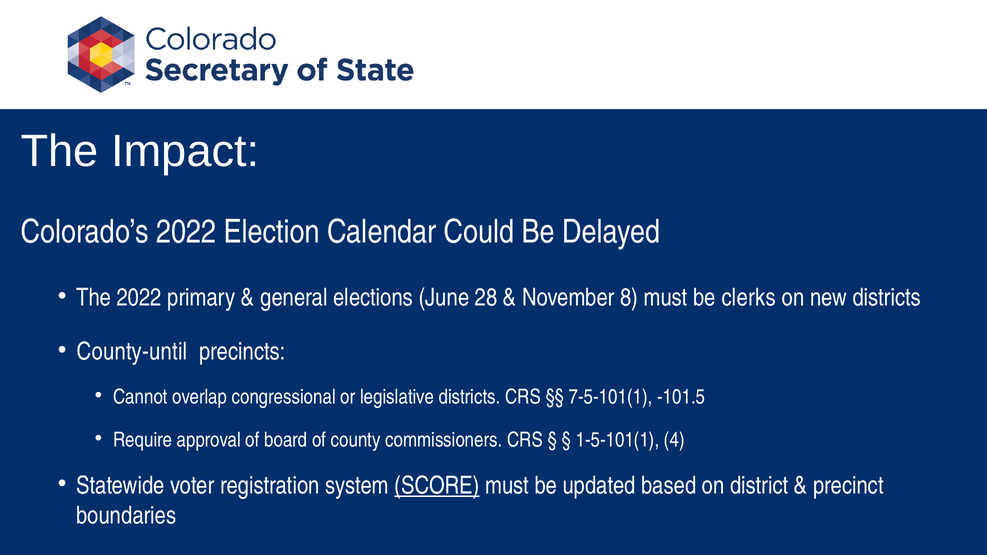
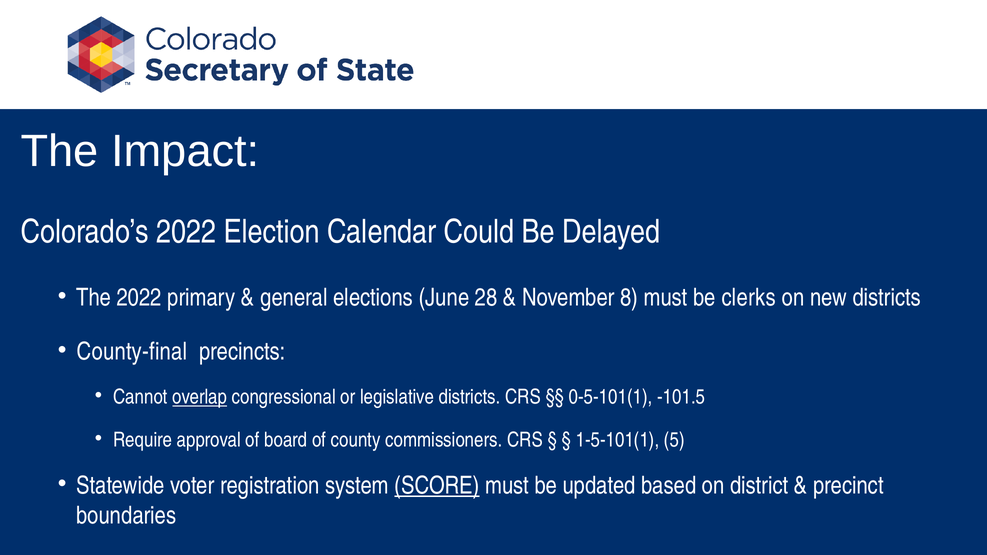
County-until: County-until -> County-final
overlap underline: none -> present
7-5-101(1: 7-5-101(1 -> 0-5-101(1
4: 4 -> 5
